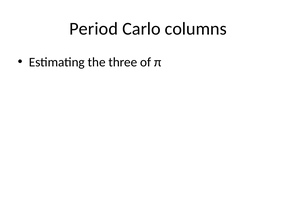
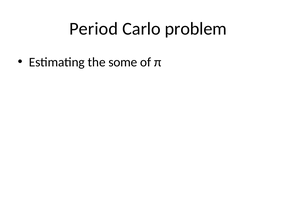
columns: columns -> problem
three: three -> some
